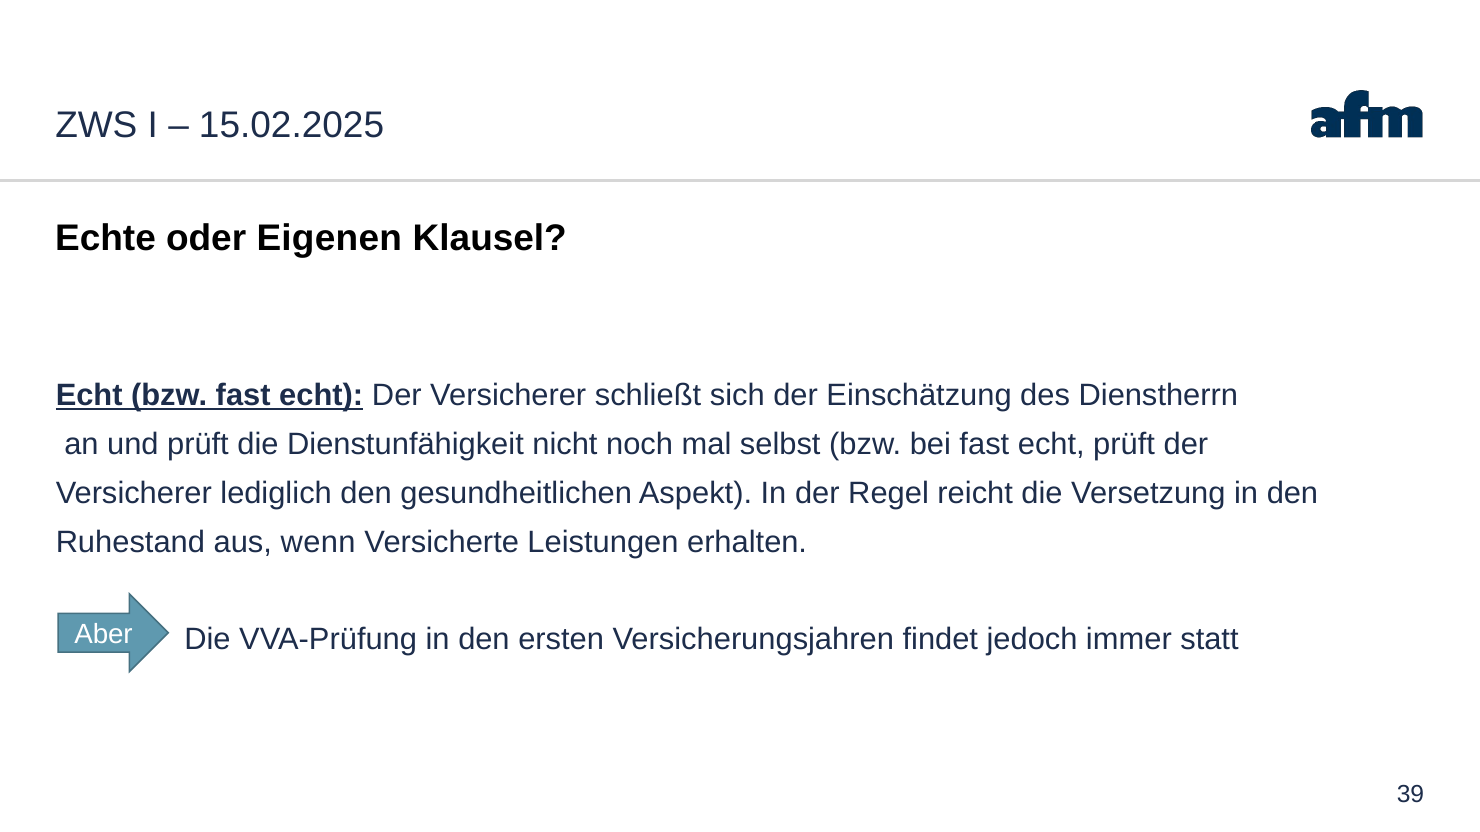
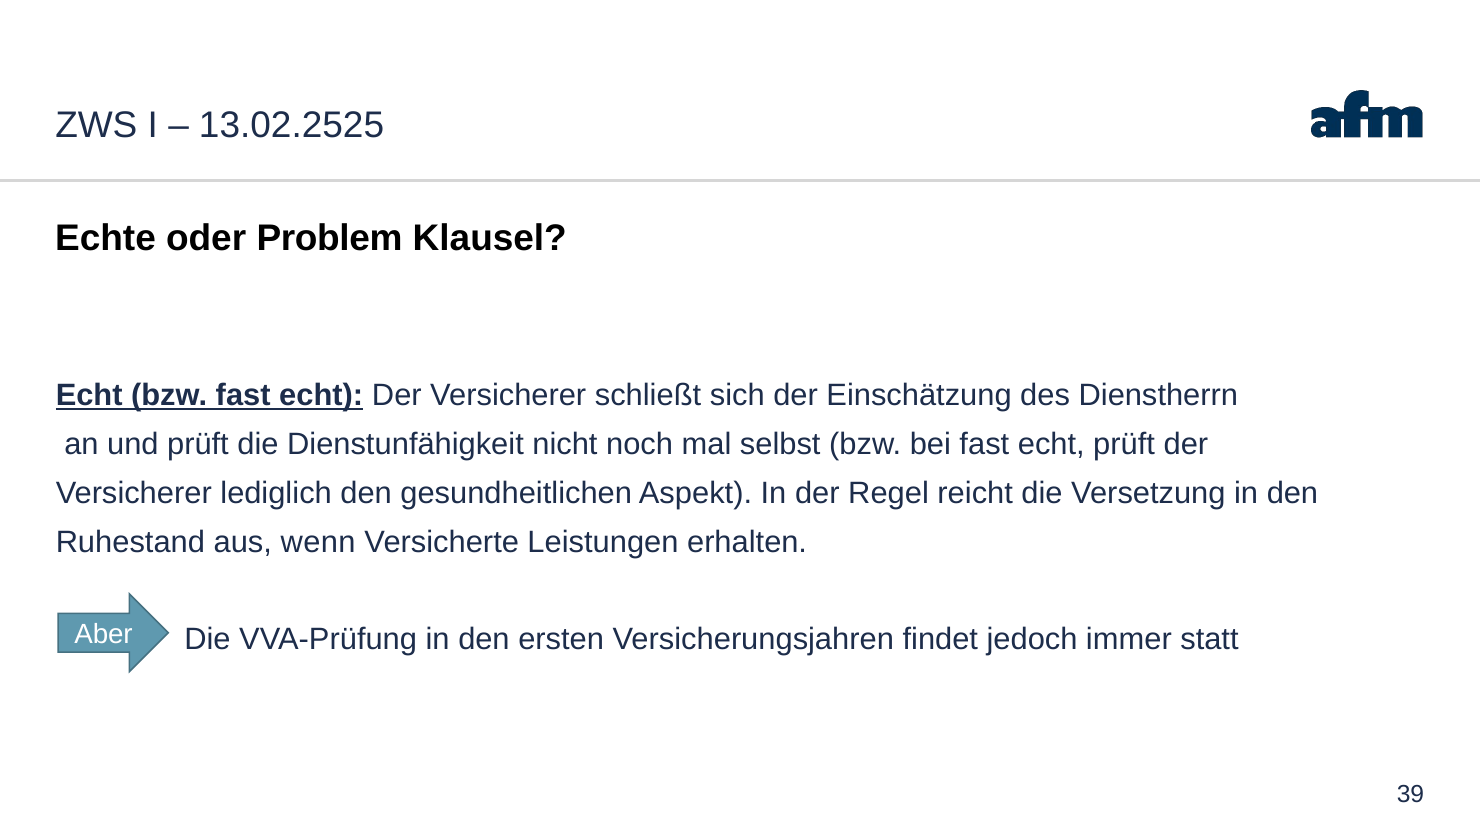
15.02.2025: 15.02.2025 -> 13.02.2525
Eigenen: Eigenen -> Problem
